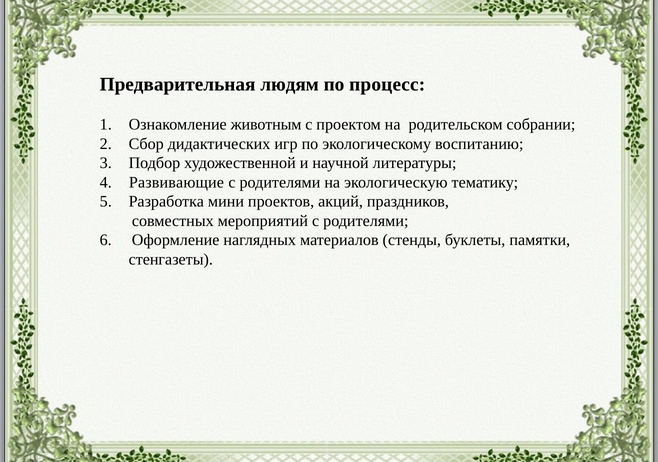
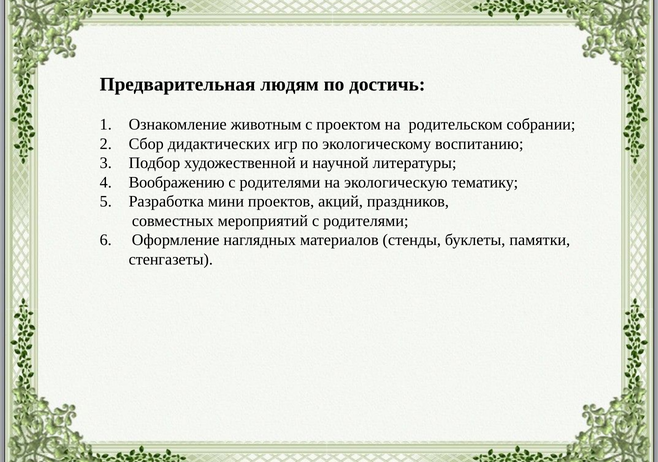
процесс: процесс -> достичь
Развивающие: Развивающие -> Воображению
